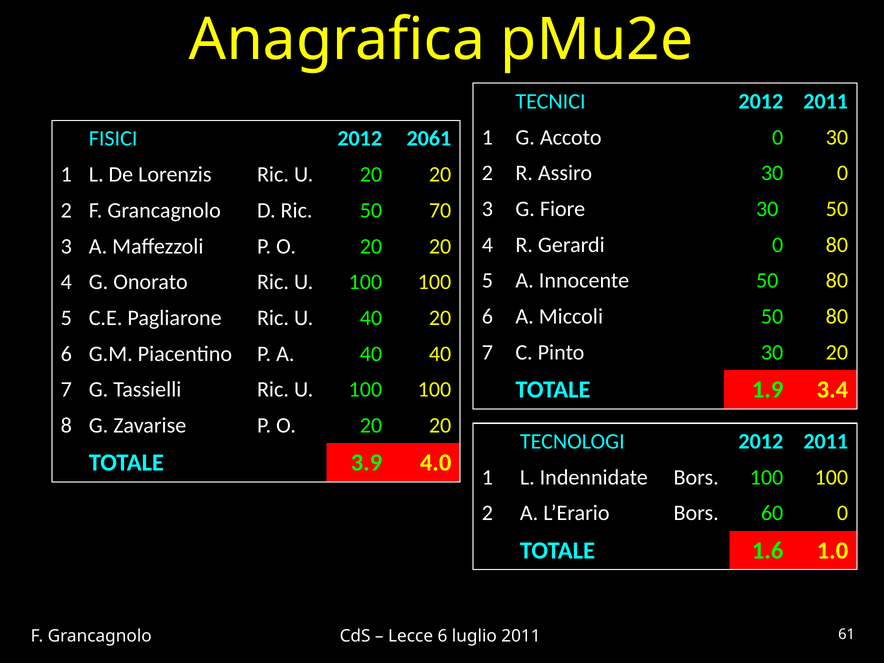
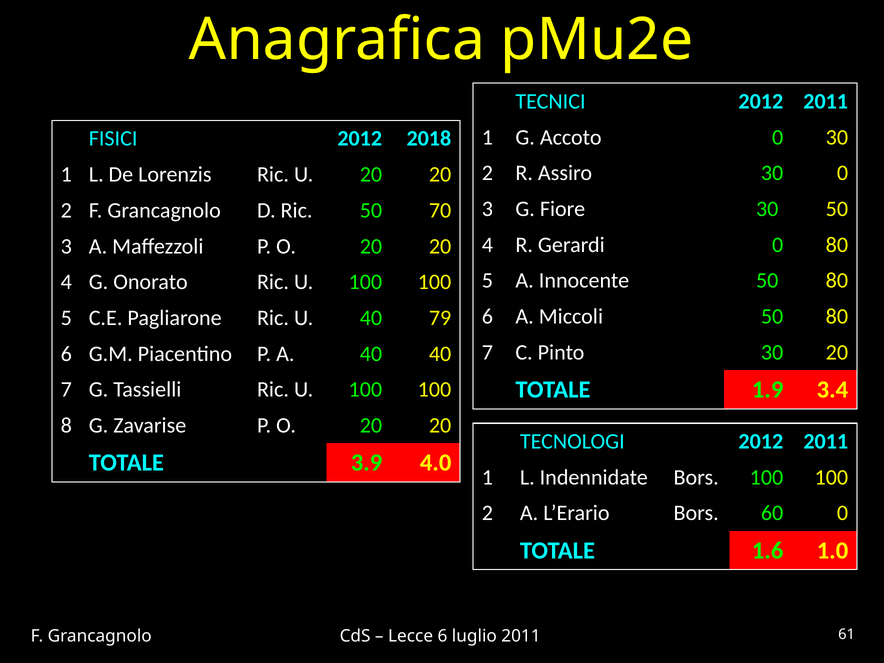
2061: 2061 -> 2018
40 20: 20 -> 79
